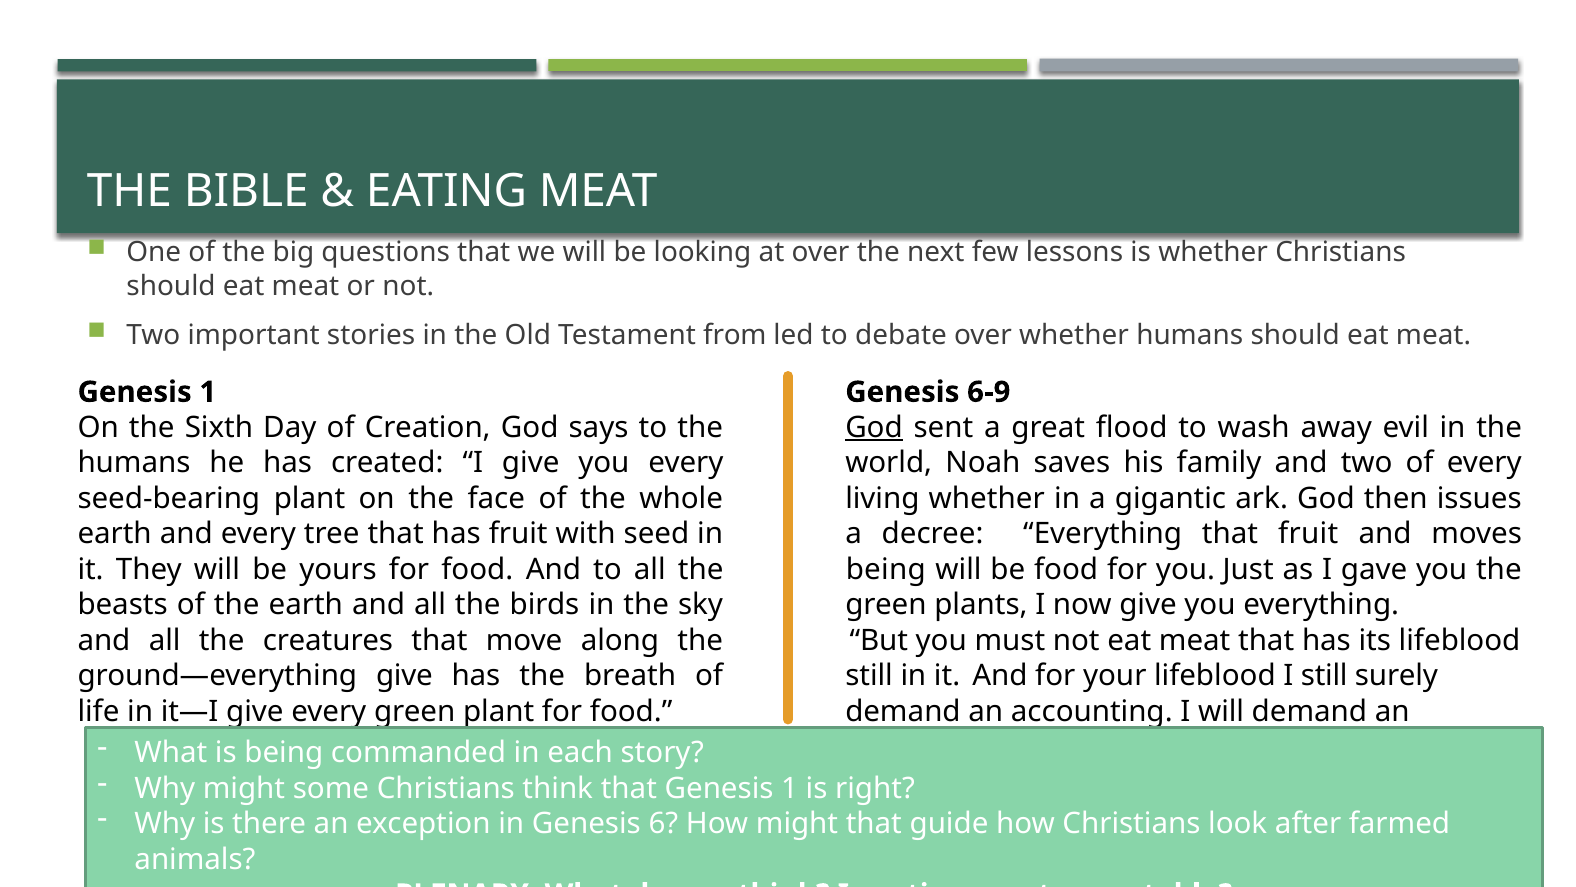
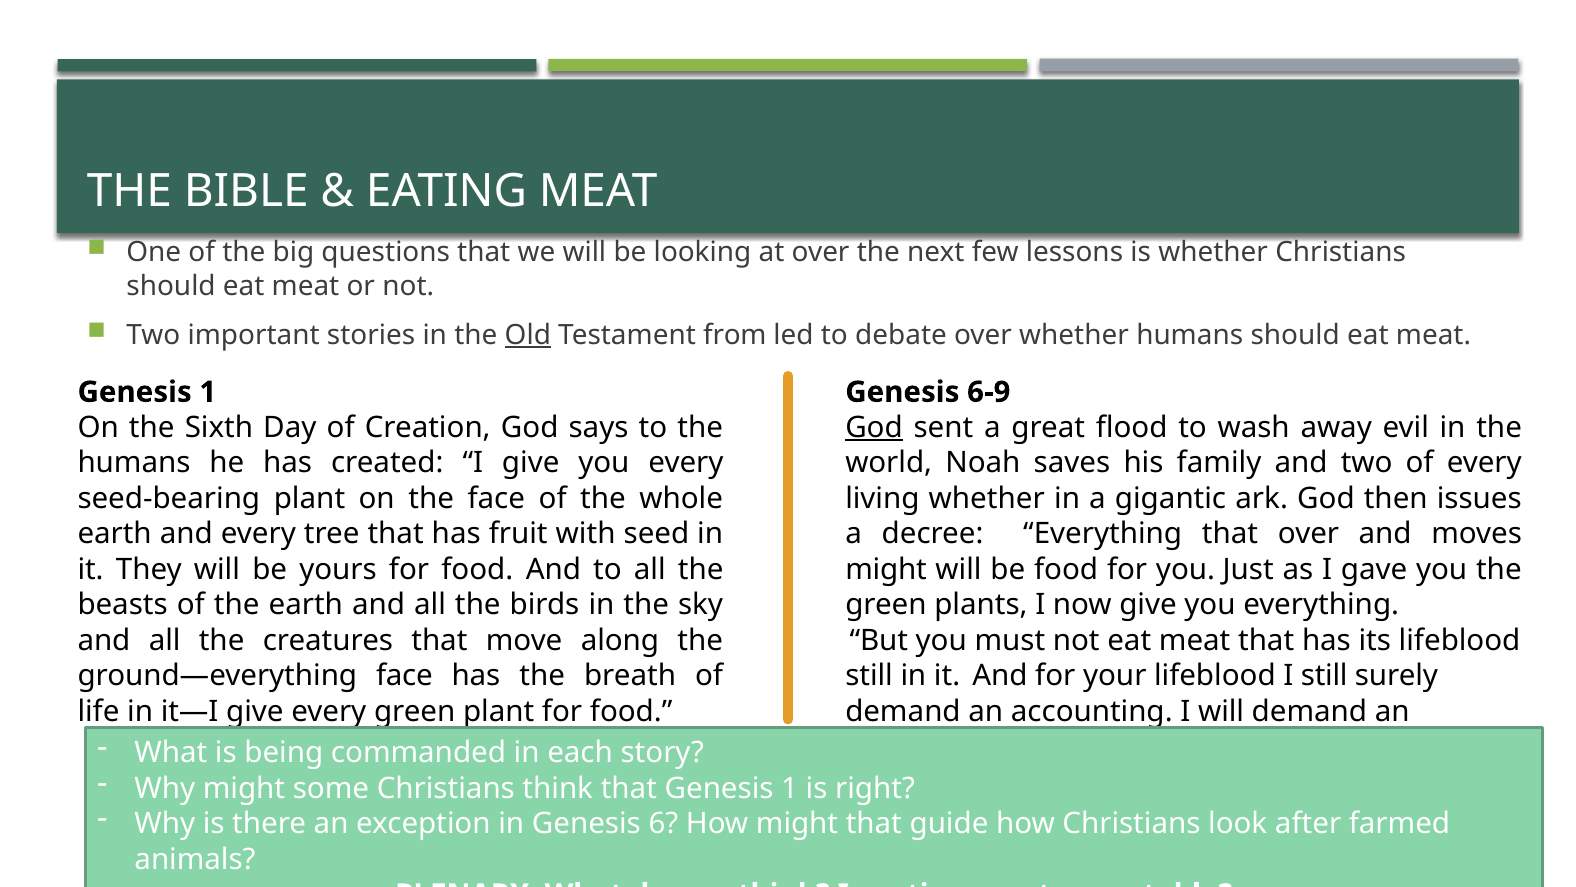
Old underline: none -> present
that fruit: fruit -> over
being at (886, 569): being -> might
ground—everything give: give -> face
